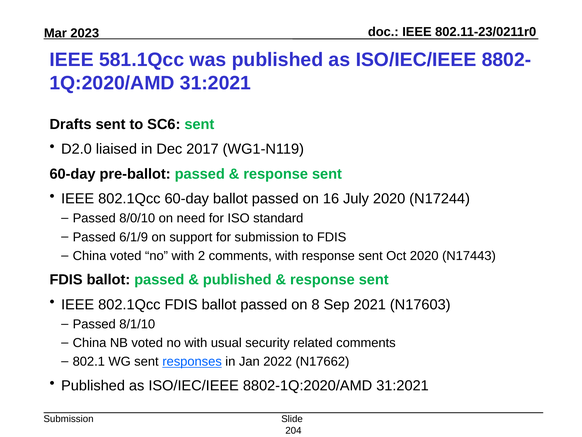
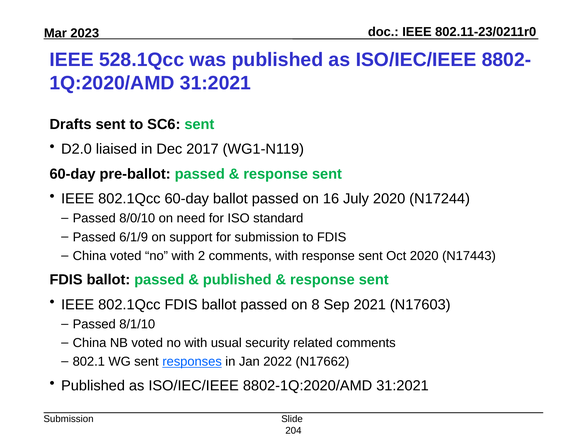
581.1Qcc: 581.1Qcc -> 528.1Qcc
